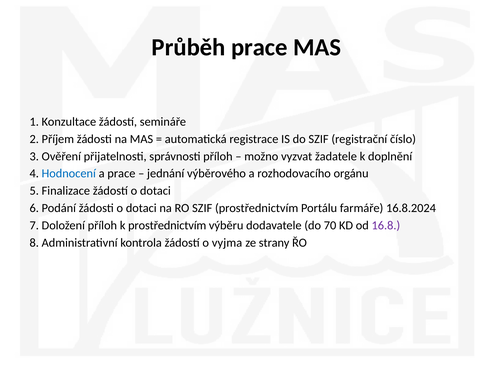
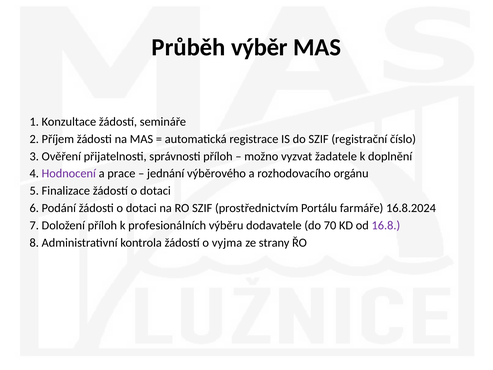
Průběh prace: prace -> výběr
Hodnocení colour: blue -> purple
k prostřednictvím: prostřednictvím -> profesionálních
